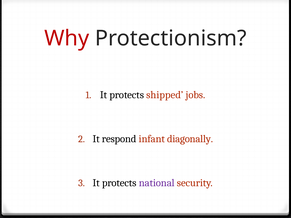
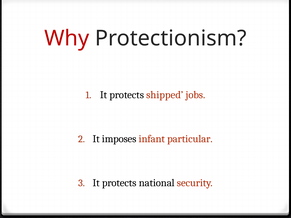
respond: respond -> imposes
diagonally: diagonally -> particular
national colour: purple -> black
